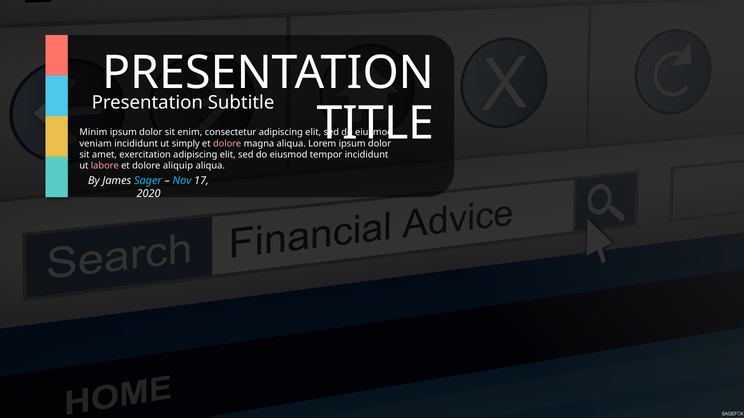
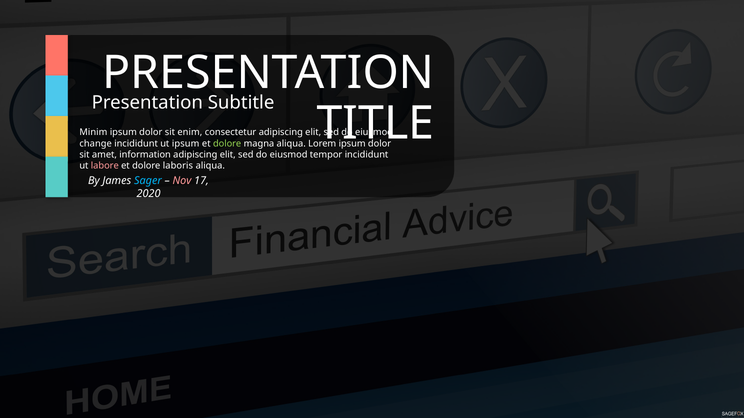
veniam: veniam -> change
ut simply: simply -> ipsum
dolore at (227, 144) colour: pink -> light green
exercitation: exercitation -> information
aliquip: aliquip -> laboris
Nov colour: light blue -> pink
